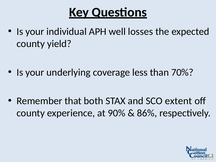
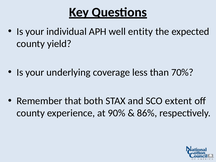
losses: losses -> entity
